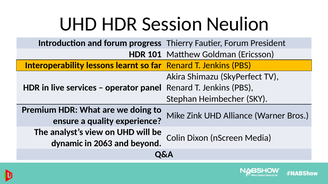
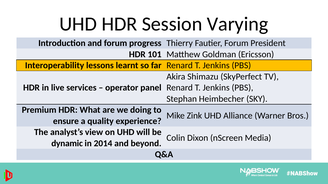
Neulion: Neulion -> Varying
2063: 2063 -> 2014
